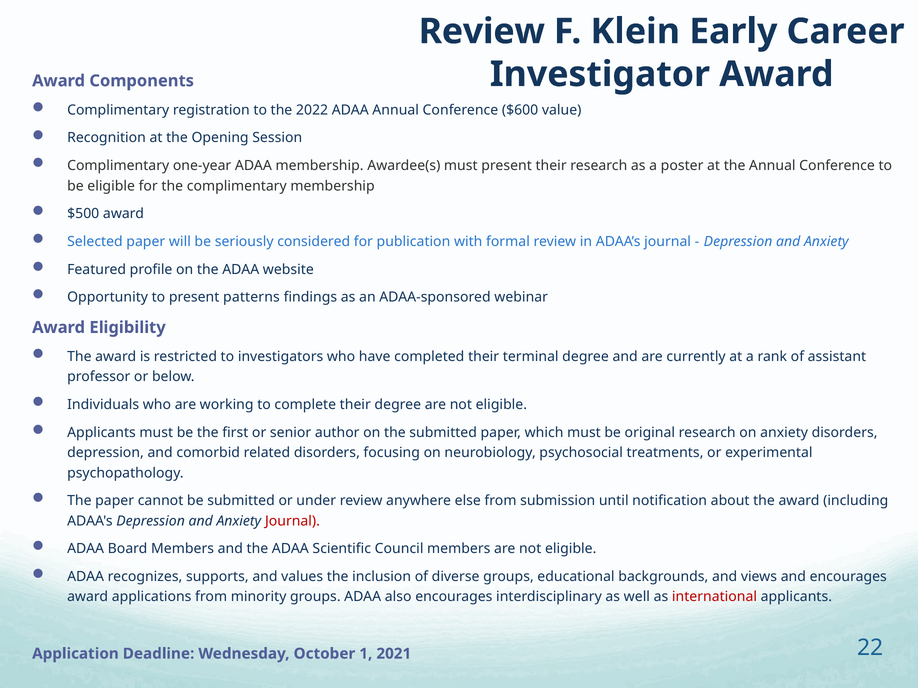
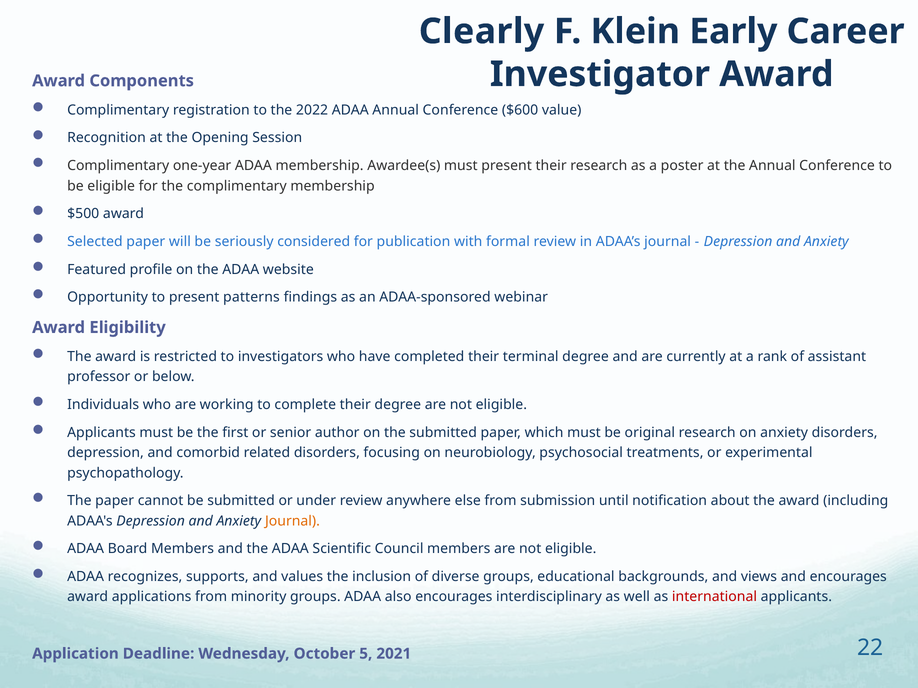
Review at (482, 31): Review -> Clearly
Journal at (292, 521) colour: red -> orange
1: 1 -> 5
